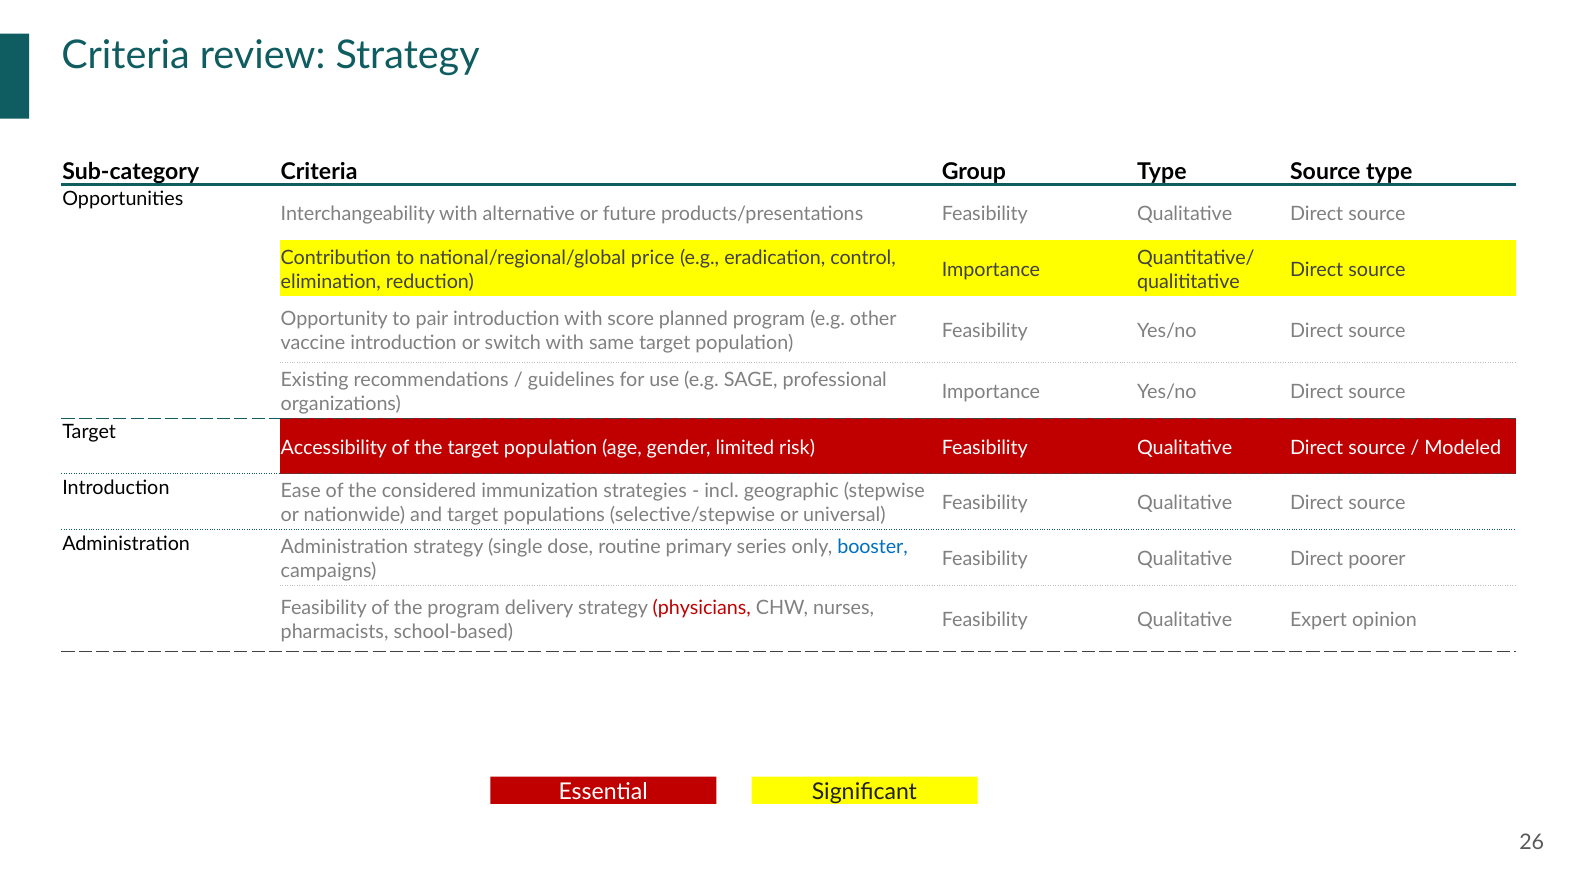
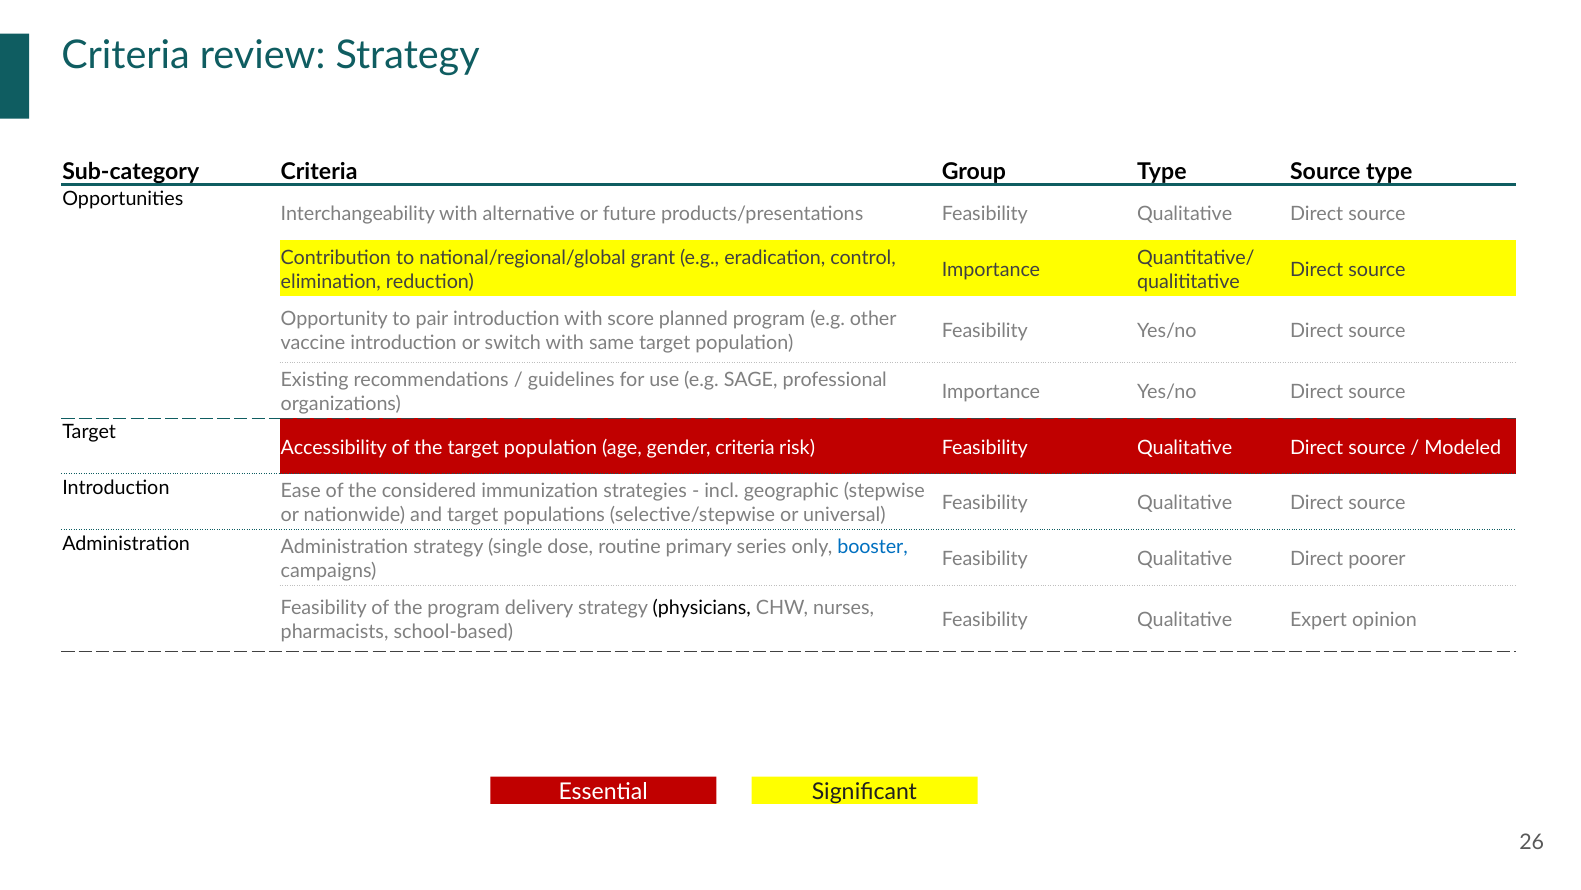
price: price -> grant
gender limited: limited -> criteria
physicians colour: red -> black
